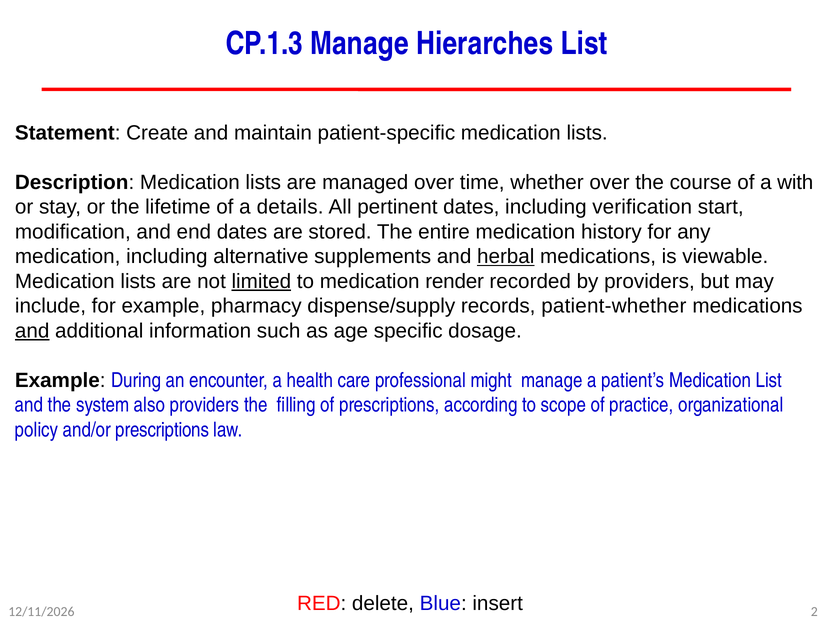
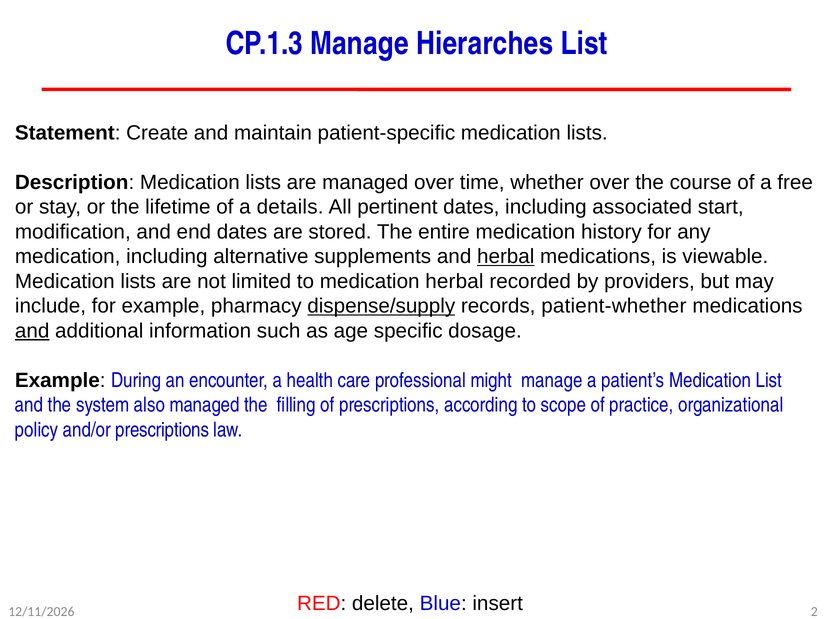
with: with -> free
verification: verification -> associated
limited underline: present -> none
medication render: render -> herbal
dispense/supply underline: none -> present
also providers: providers -> managed
